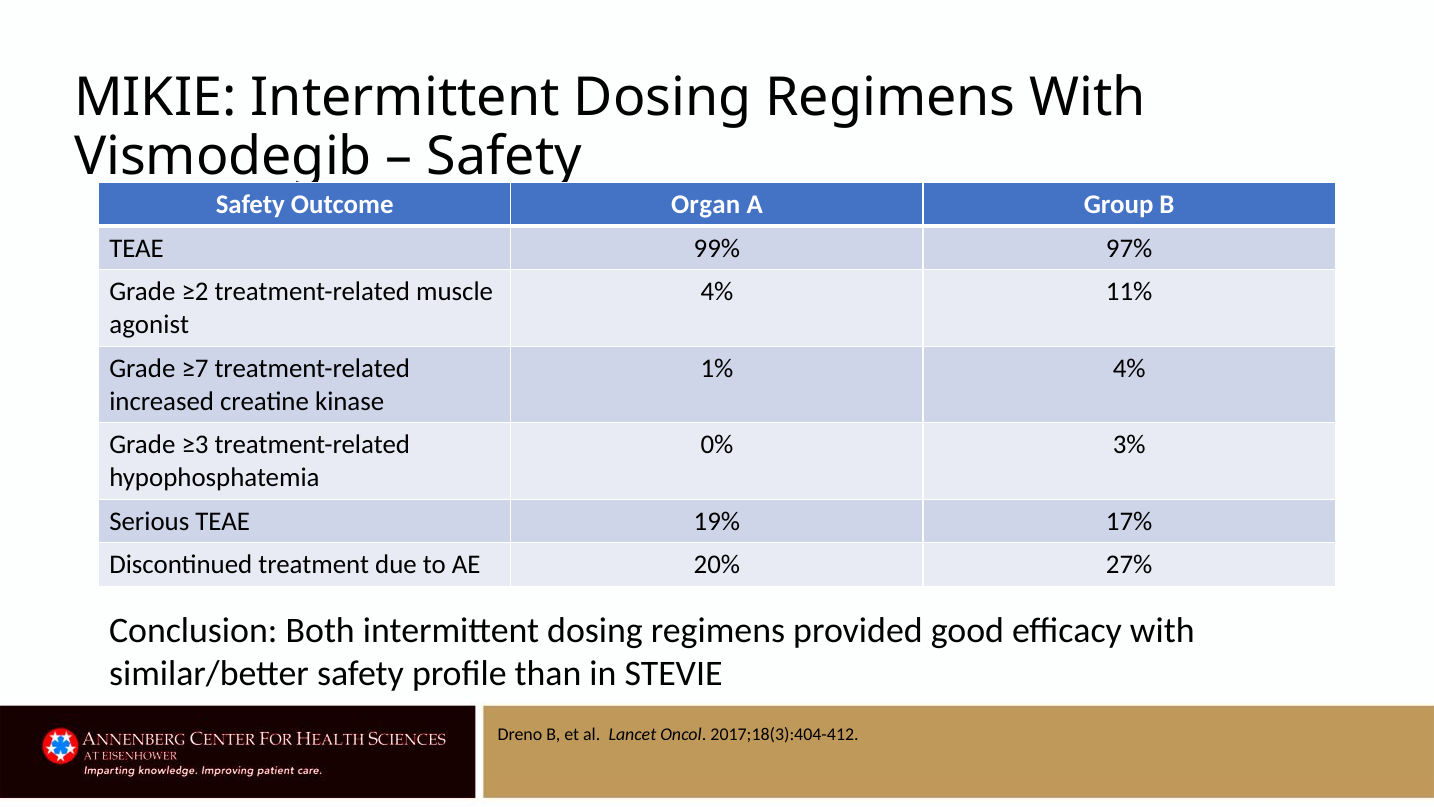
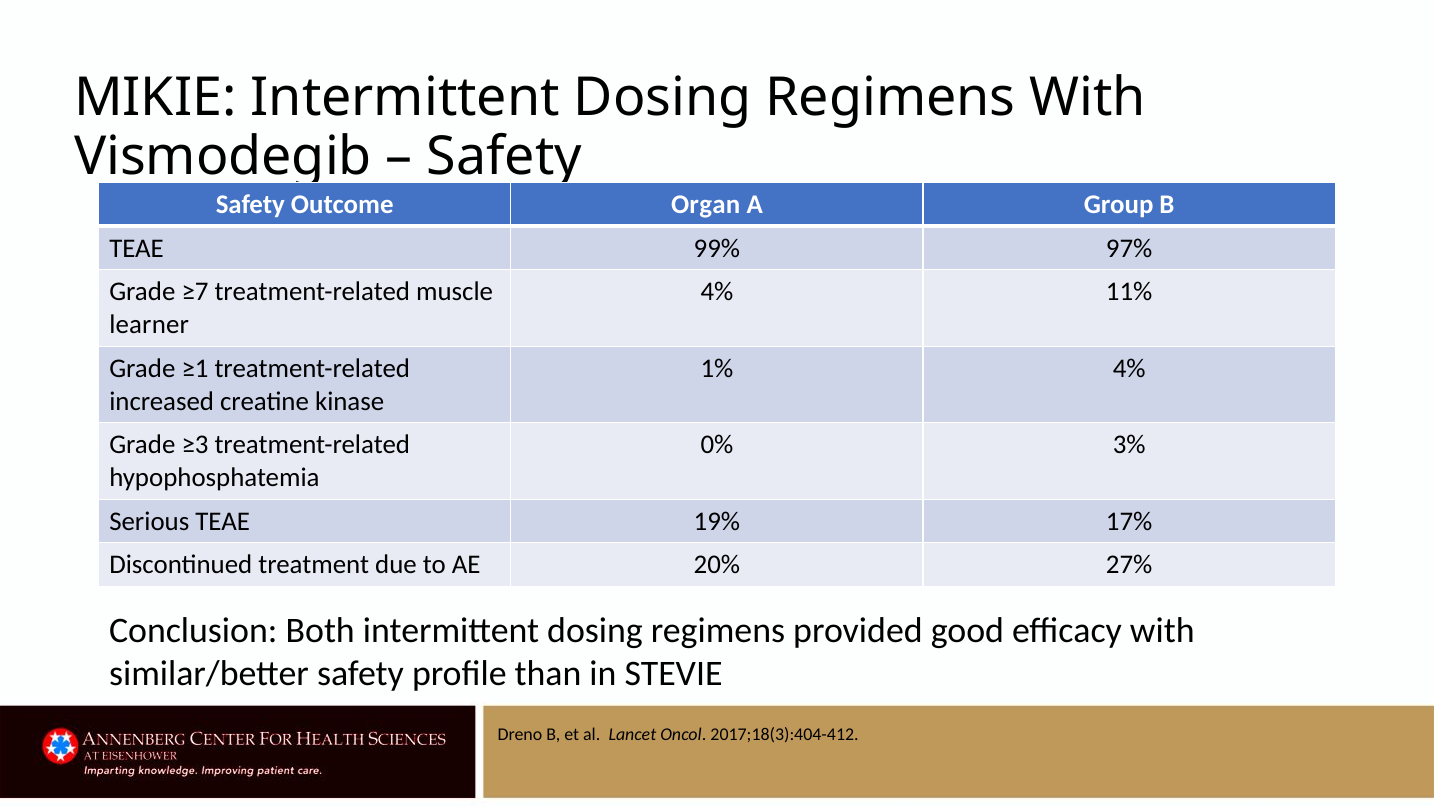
≥2: ≥2 -> ≥7
agonist: agonist -> learner
≥7: ≥7 -> ≥1
